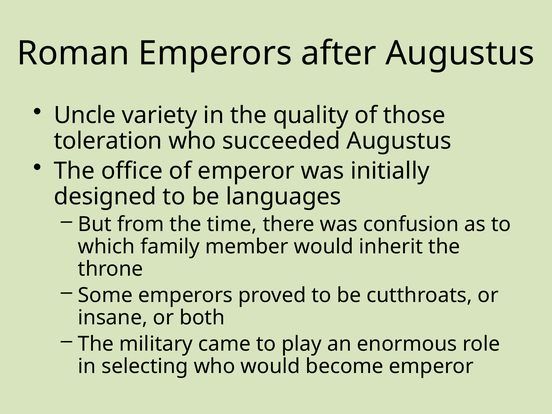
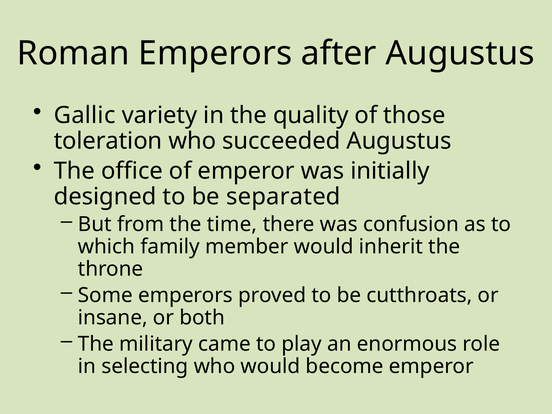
Uncle: Uncle -> Gallic
languages: languages -> separated
